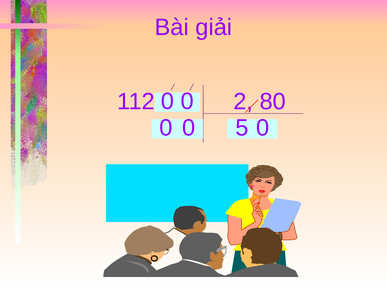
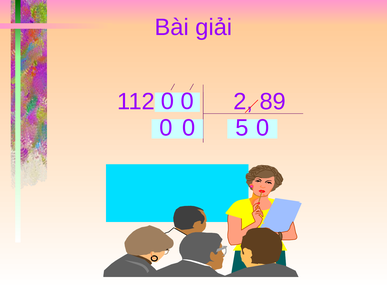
80: 80 -> 89
